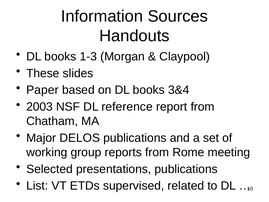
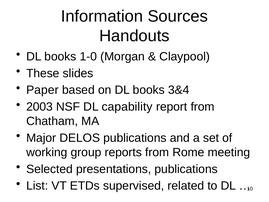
1-3: 1-3 -> 1-0
reference: reference -> capability
